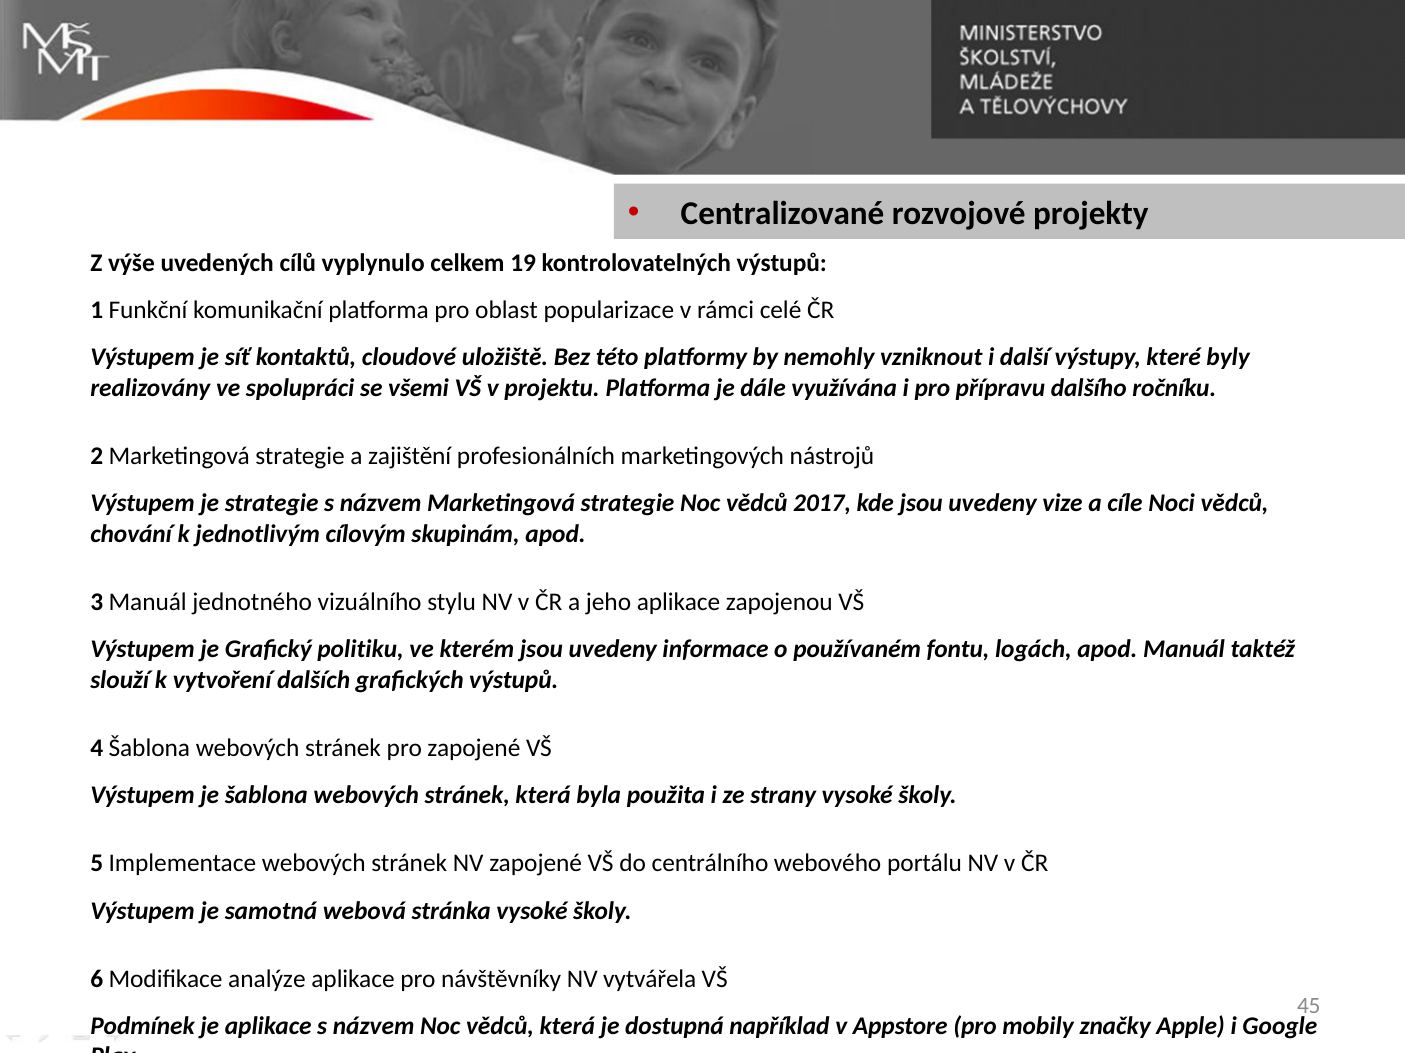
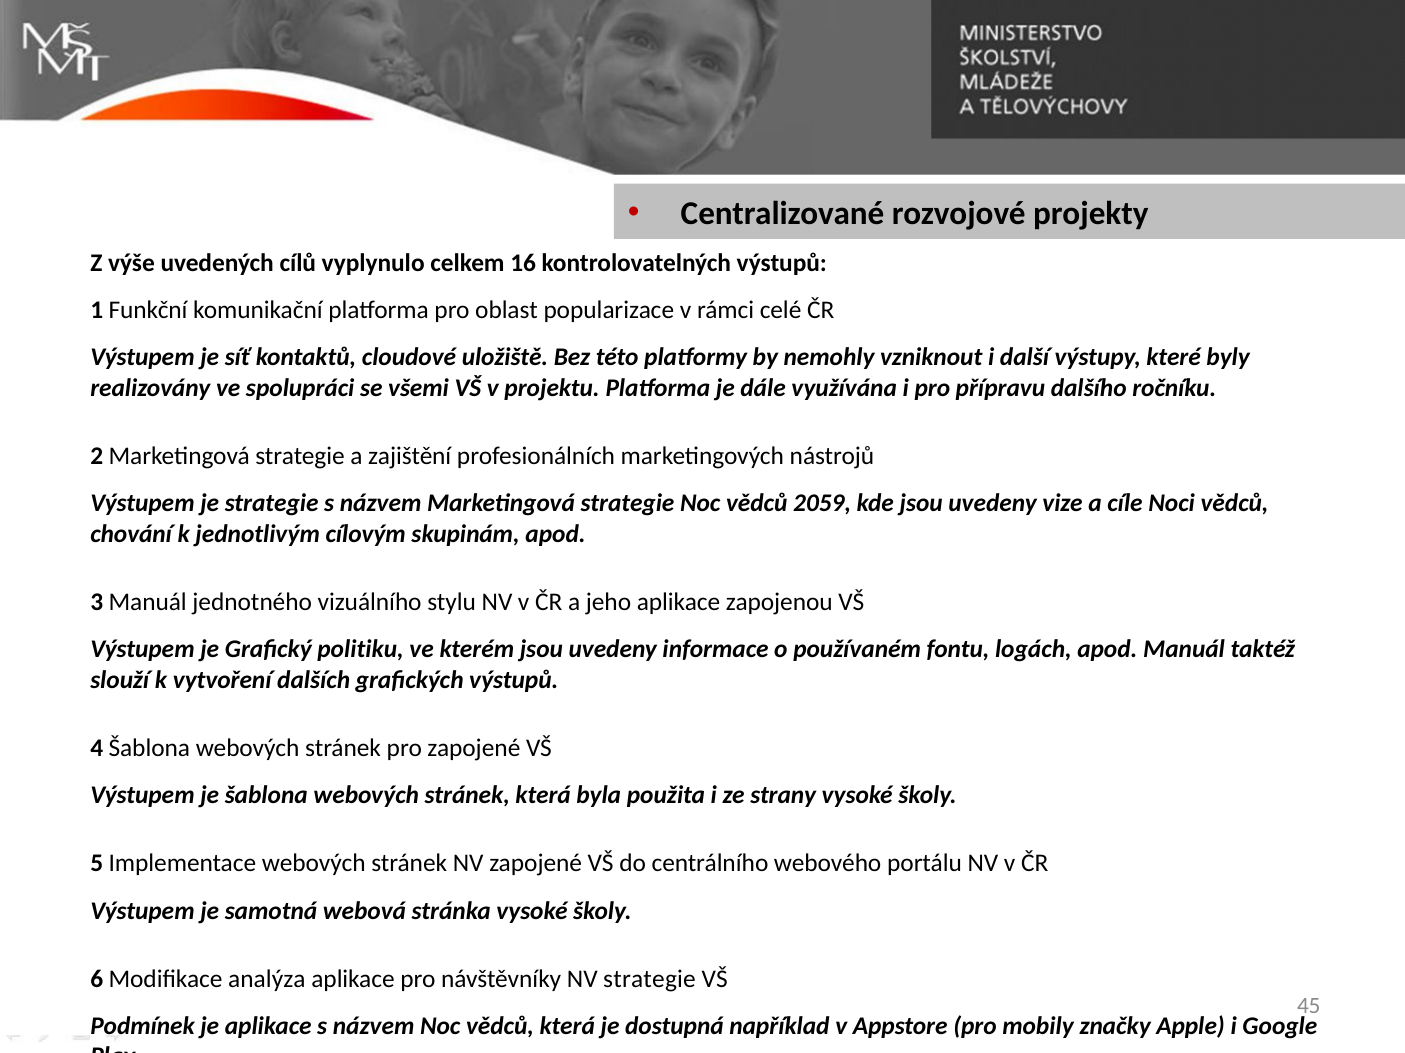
19: 19 -> 16
2017: 2017 -> 2059
analýze: analýze -> analýza
NV vytvářela: vytvářela -> strategie
